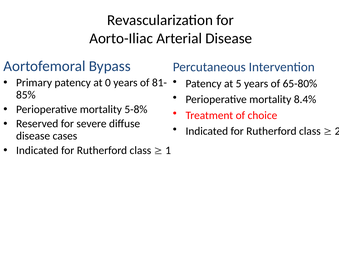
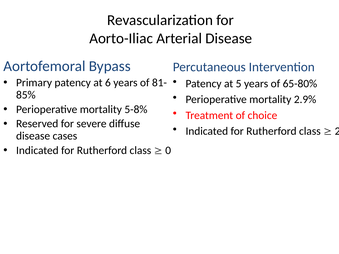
0: 0 -> 6
8.4%: 8.4% -> 2.9%
1: 1 -> 0
